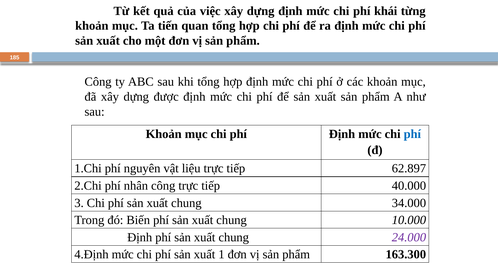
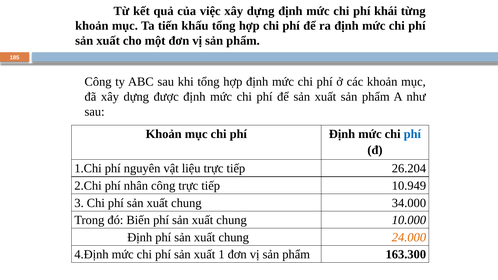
quan: quan -> khấu
62.897: 62.897 -> 26.204
40.000: 40.000 -> 10.949
24.000 colour: purple -> orange
